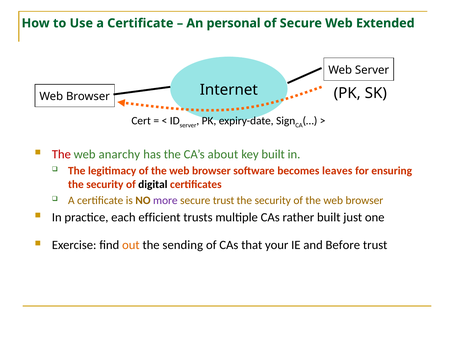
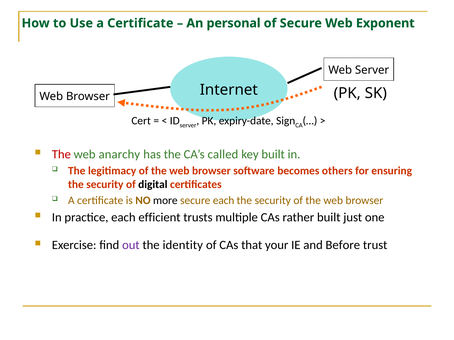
Extended: Extended -> Exponent
about: about -> called
leaves: leaves -> others
more colour: purple -> black
secure trust: trust -> each
out colour: orange -> purple
sending: sending -> identity
